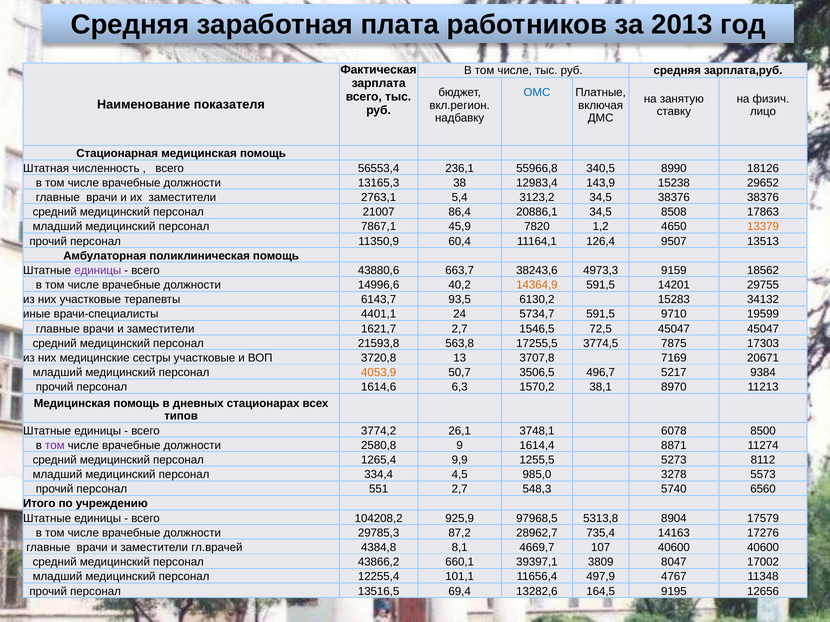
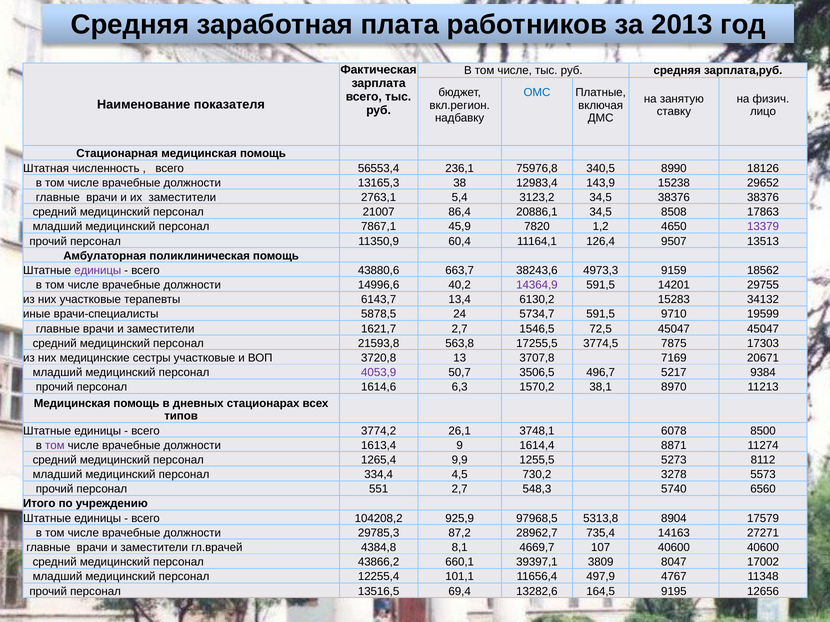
55966,8: 55966,8 -> 75976,8
13379 colour: orange -> purple
14364,9 colour: orange -> purple
93,5: 93,5 -> 13,4
4401,1: 4401,1 -> 5878,5
4053,9 colour: orange -> purple
2580,8: 2580,8 -> 1613,4
985,0: 985,0 -> 730,2
17276: 17276 -> 27271
